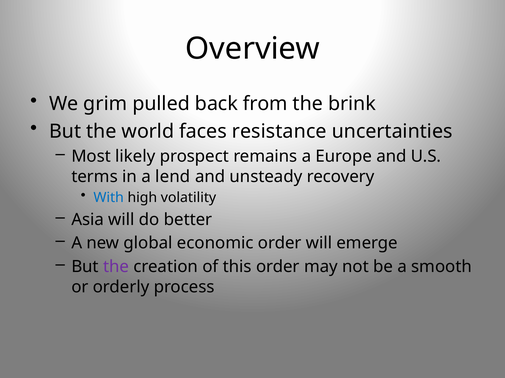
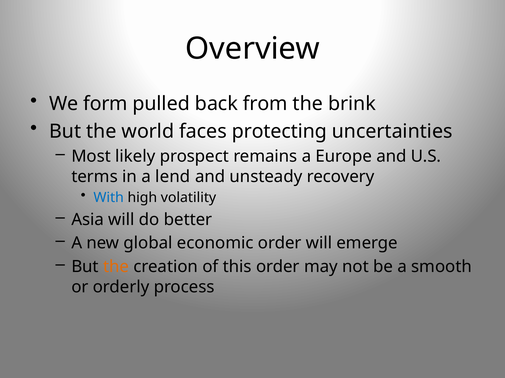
grim: grim -> form
resistance: resistance -> protecting
the at (116, 267) colour: purple -> orange
